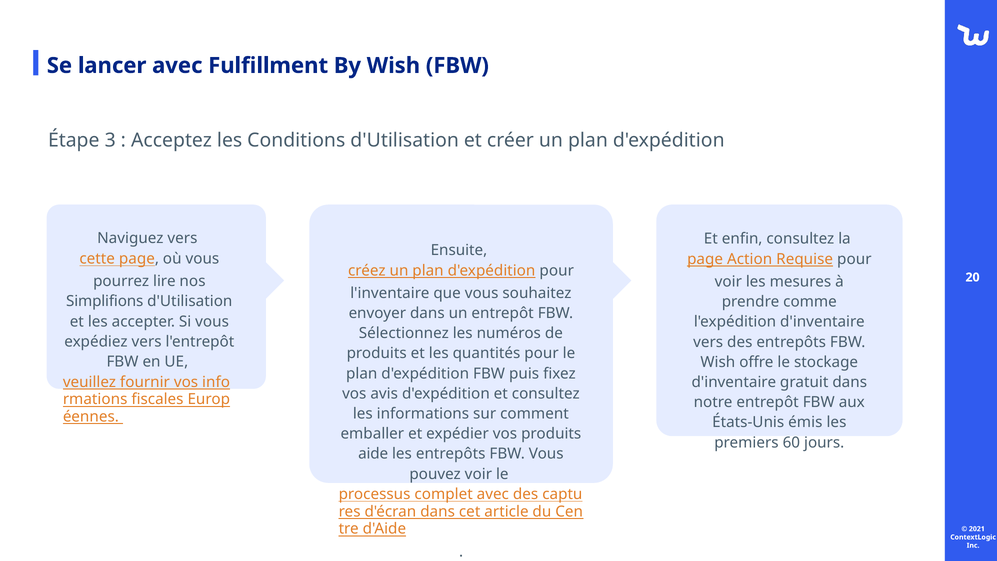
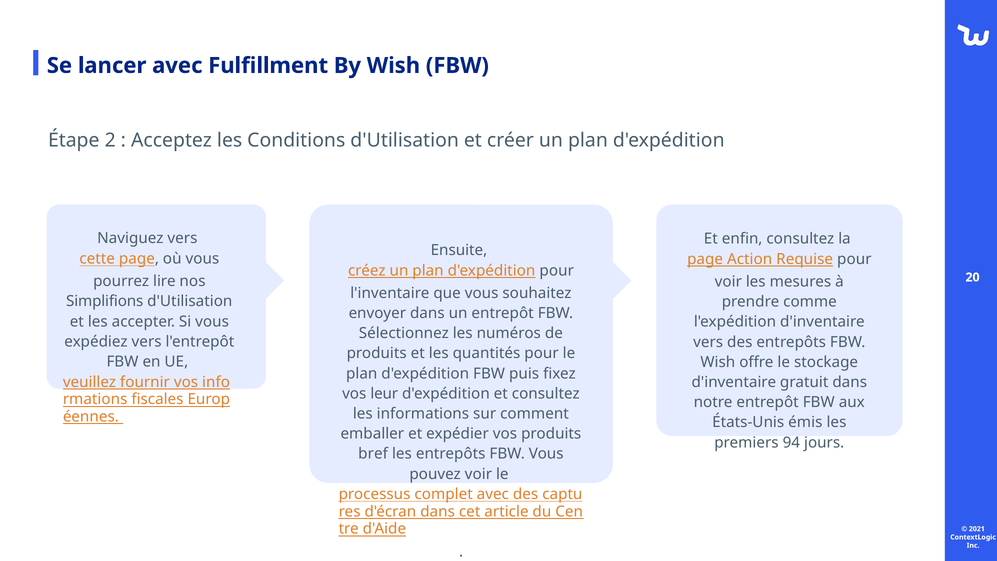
3: 3 -> 2
avis: avis -> leur
60: 60 -> 94
aide: aide -> bref
